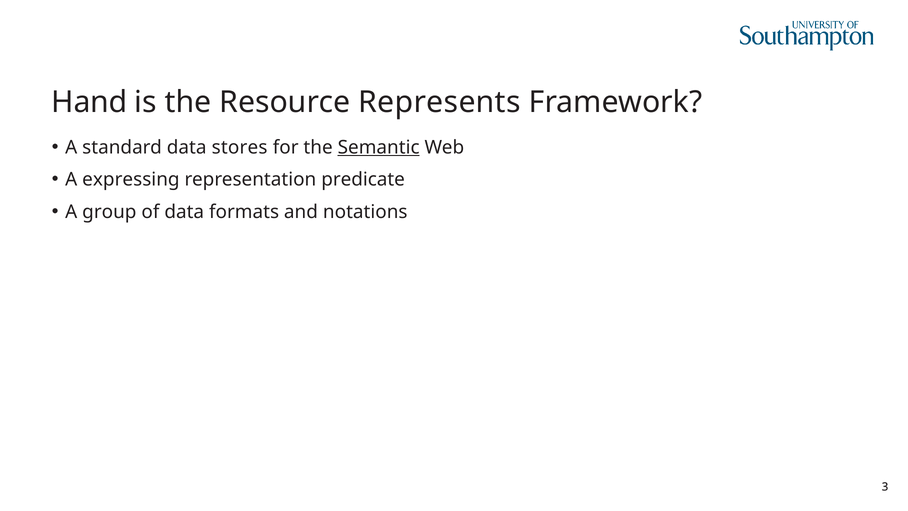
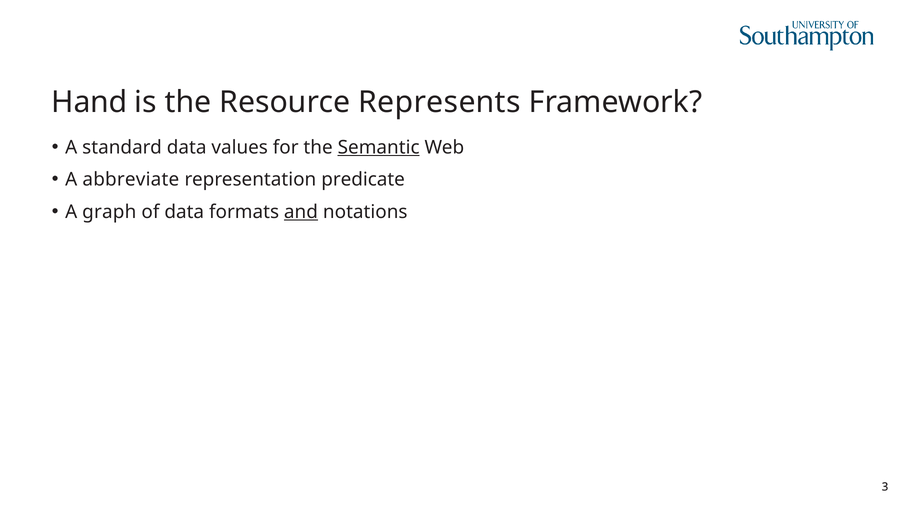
stores: stores -> values
expressing: expressing -> abbreviate
group: group -> graph
and underline: none -> present
